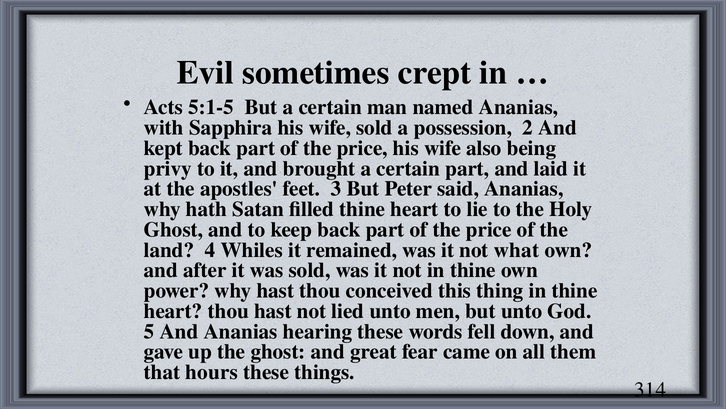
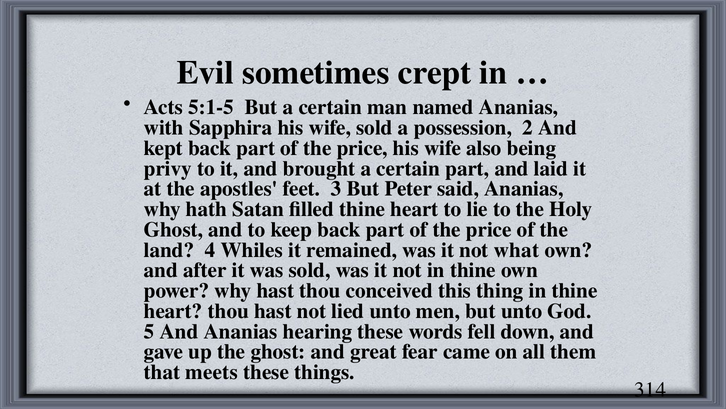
hours: hours -> meets
